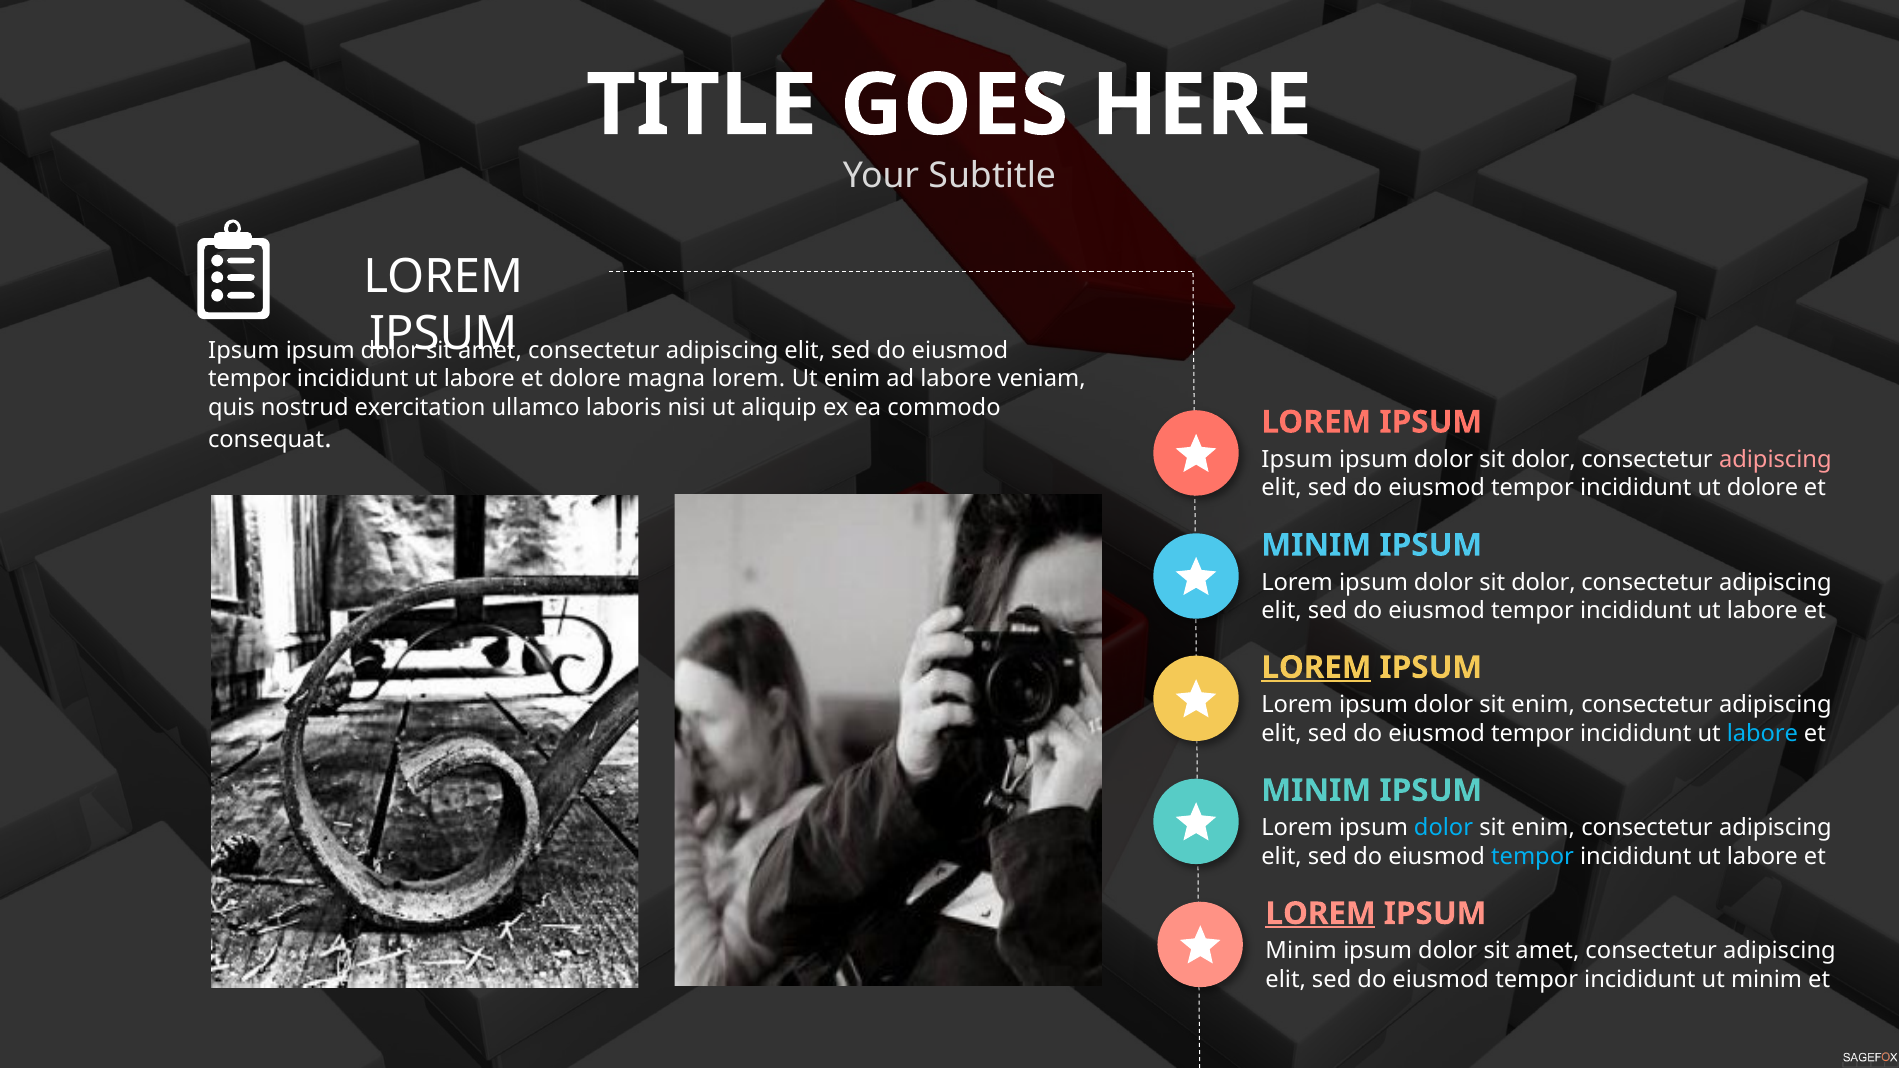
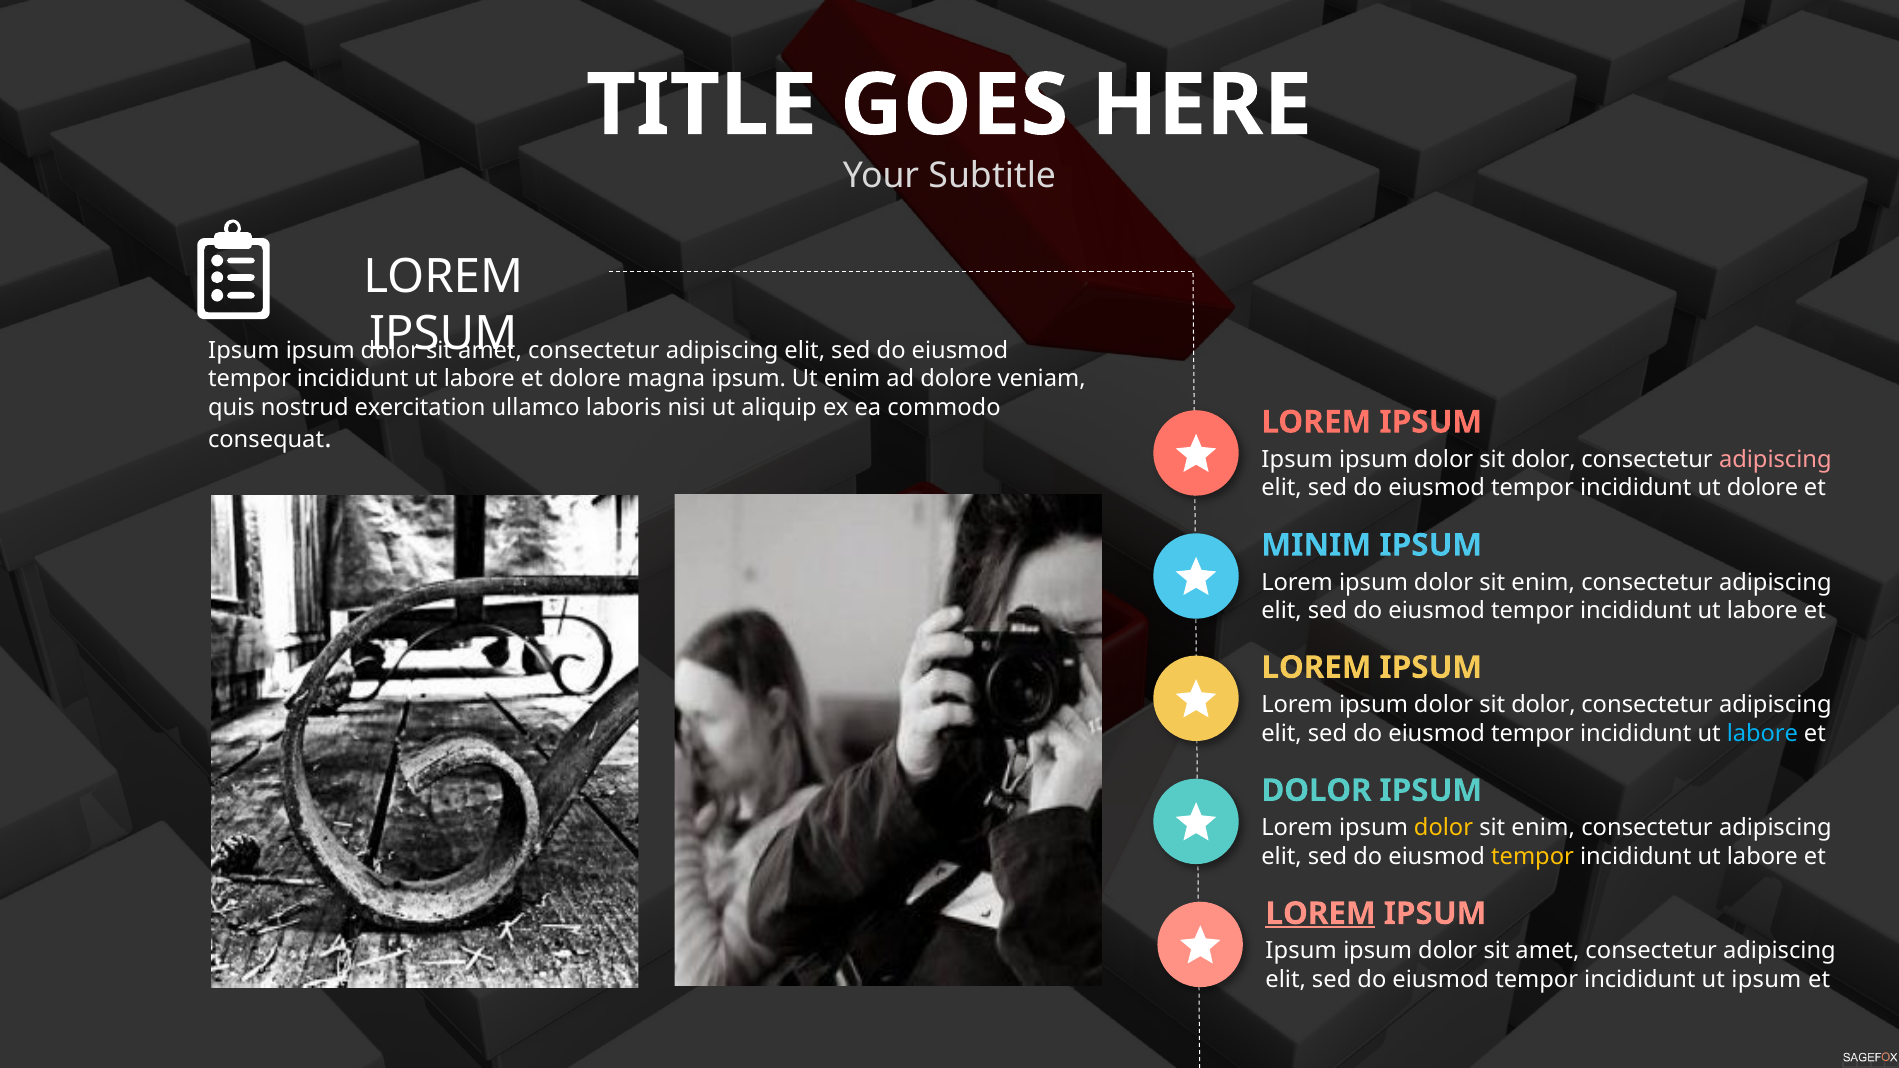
magna lorem: lorem -> ipsum
ad labore: labore -> dolore
dolor at (1543, 583): dolor -> enim
LOREM at (1316, 668) underline: present -> none
enim at (1543, 705): enim -> dolor
MINIM at (1316, 791): MINIM -> DOLOR
dolor at (1444, 828) colour: light blue -> yellow
tempor at (1533, 857) colour: light blue -> yellow
Minim at (1301, 951): Minim -> Ipsum
ut minim: minim -> ipsum
